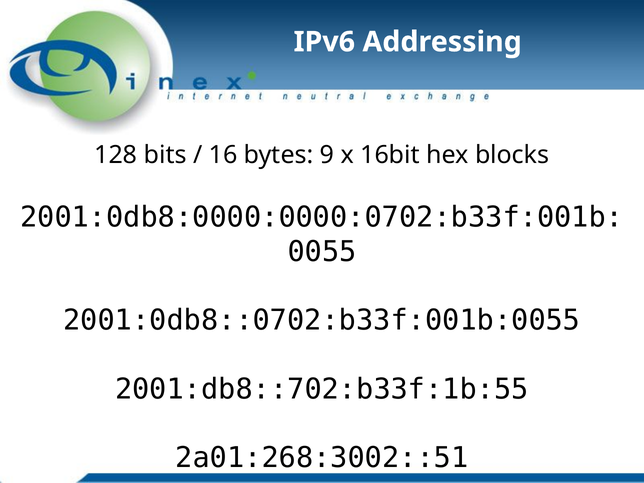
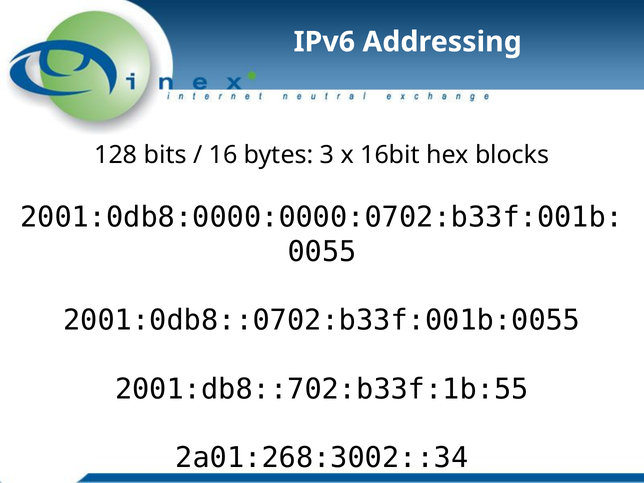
9: 9 -> 3
2a01:268:3002::51: 2a01:268:3002::51 -> 2a01:268:3002::34
